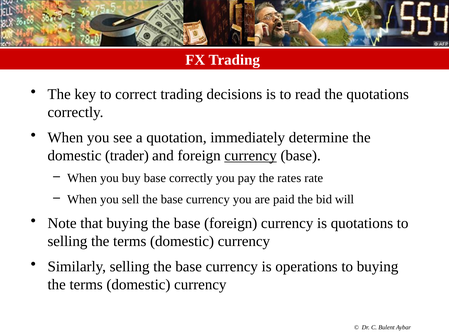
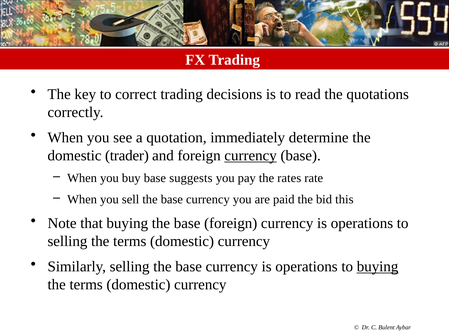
base correctly: correctly -> suggests
will: will -> this
foreign currency is quotations: quotations -> operations
buying at (378, 267) underline: none -> present
